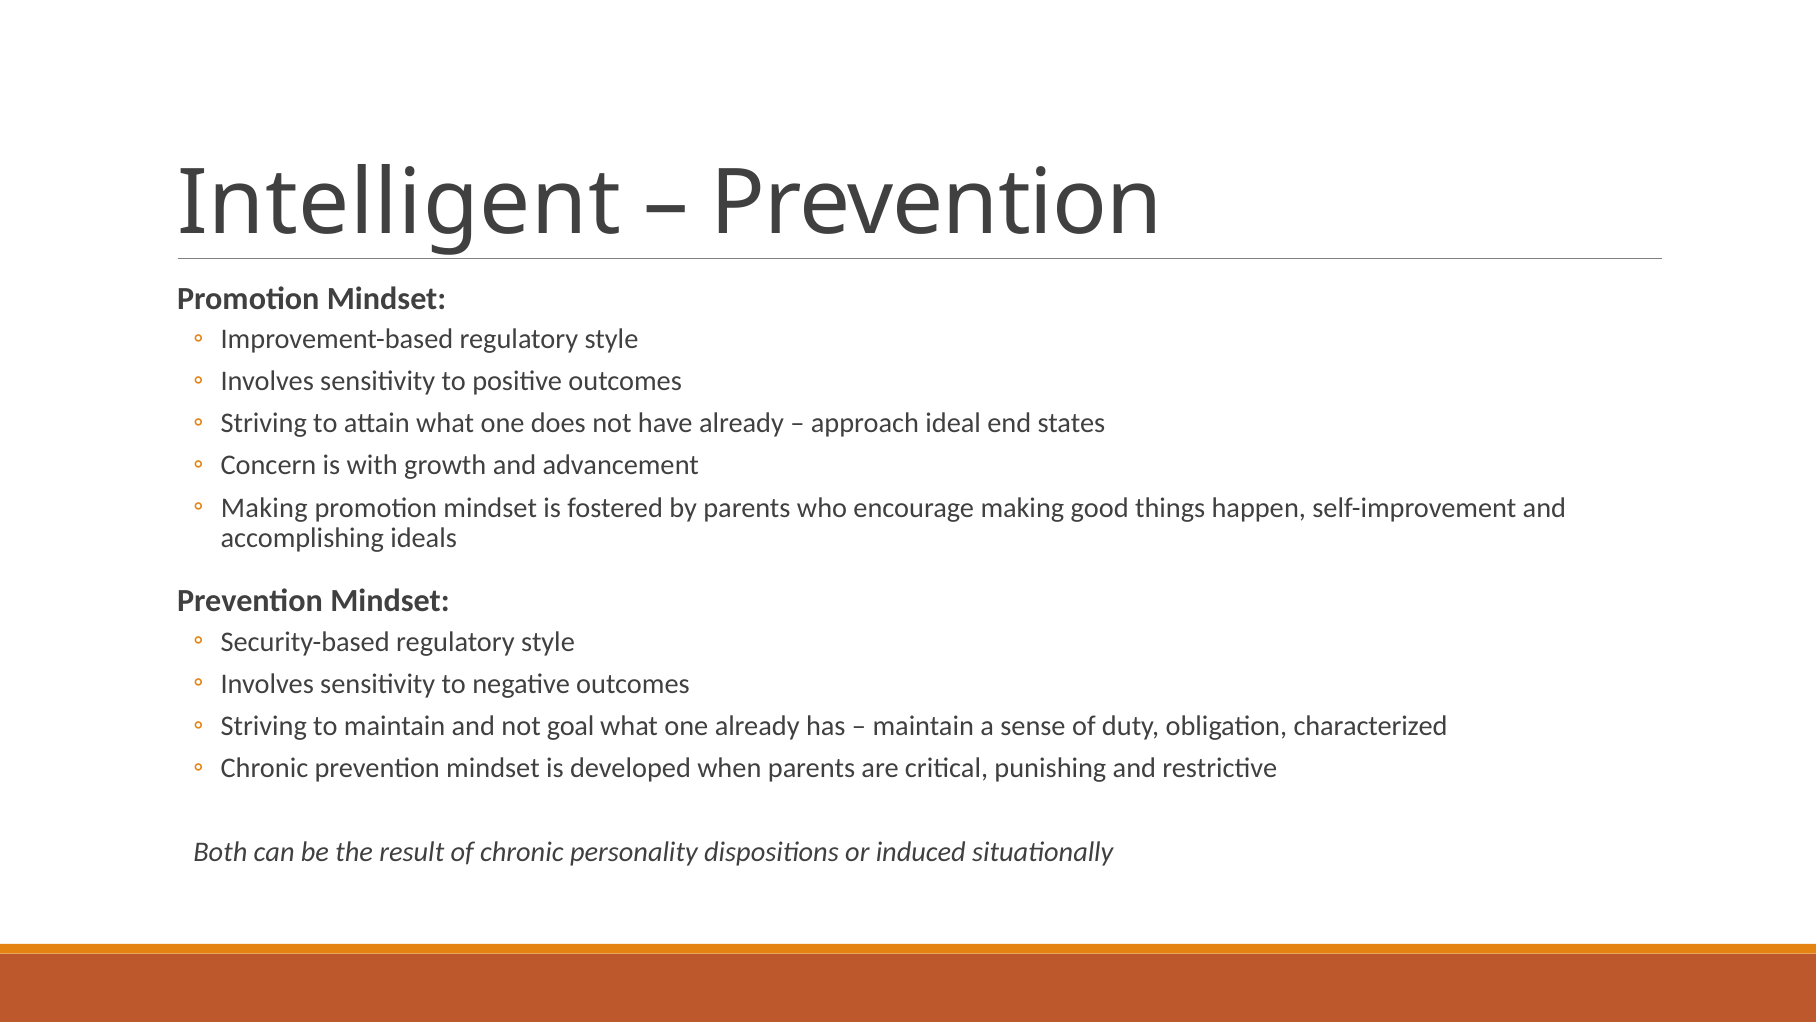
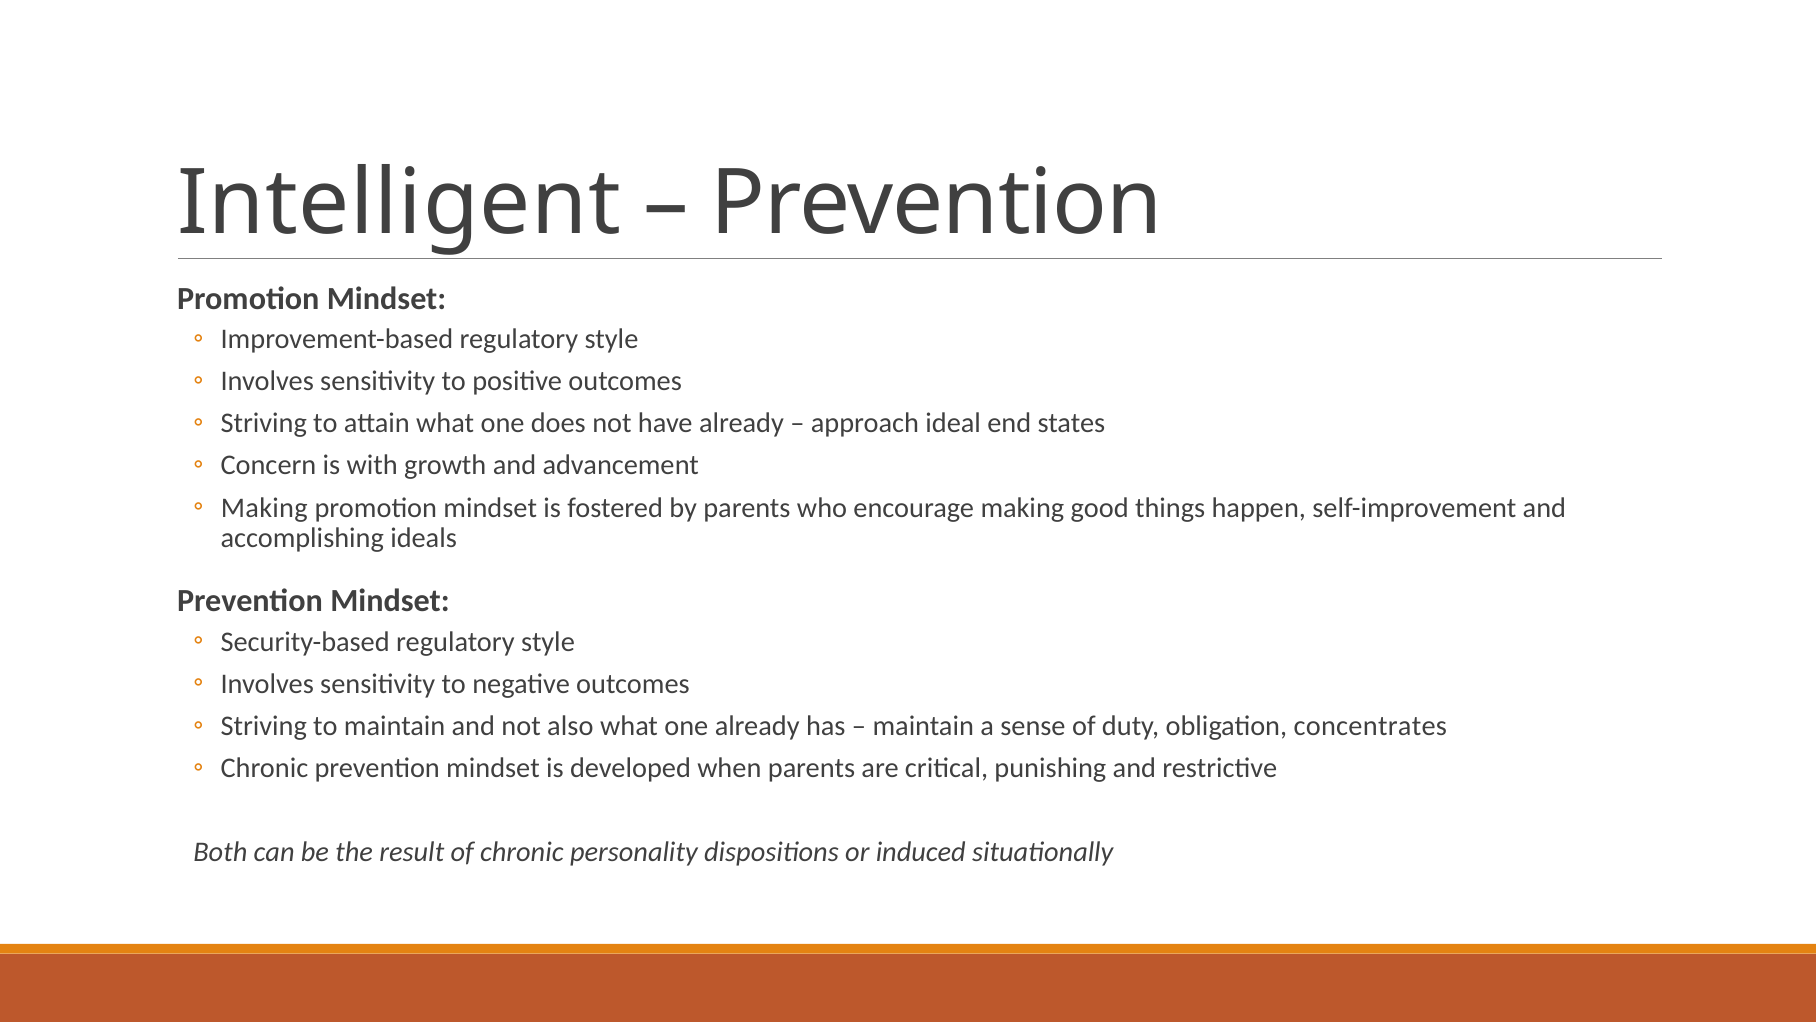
goal: goal -> also
characterized: characterized -> concentrates
